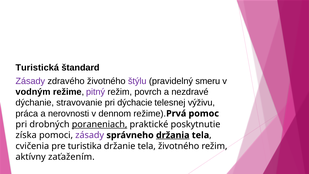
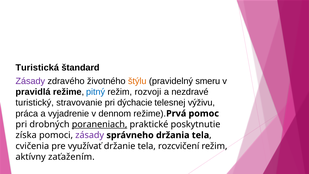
štýlu colour: purple -> orange
vodným: vodným -> pravidlá
pitný colour: purple -> blue
povrch: povrch -> rozvoji
dýchanie: dýchanie -> turistický
nerovnosti: nerovnosti -> vyjadrenie
držania underline: present -> none
turistika: turistika -> využívať
tela životného: životného -> rozcvičení
